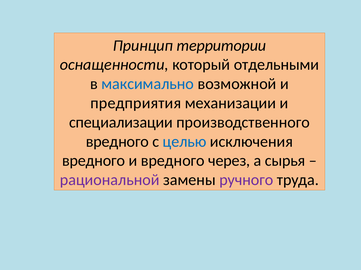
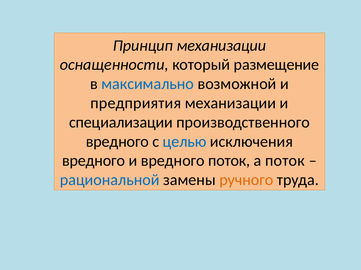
Принцип территории: территории -> механизации
отдельными: отдельными -> размещение
вредного через: через -> поток
а сырья: сырья -> поток
рациональной colour: purple -> blue
ручного colour: purple -> orange
